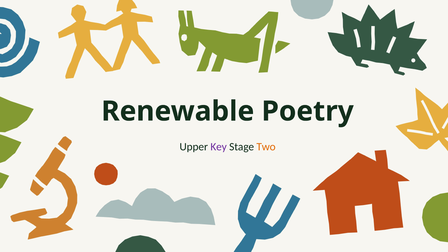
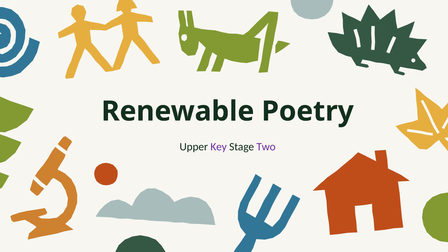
Two colour: orange -> purple
